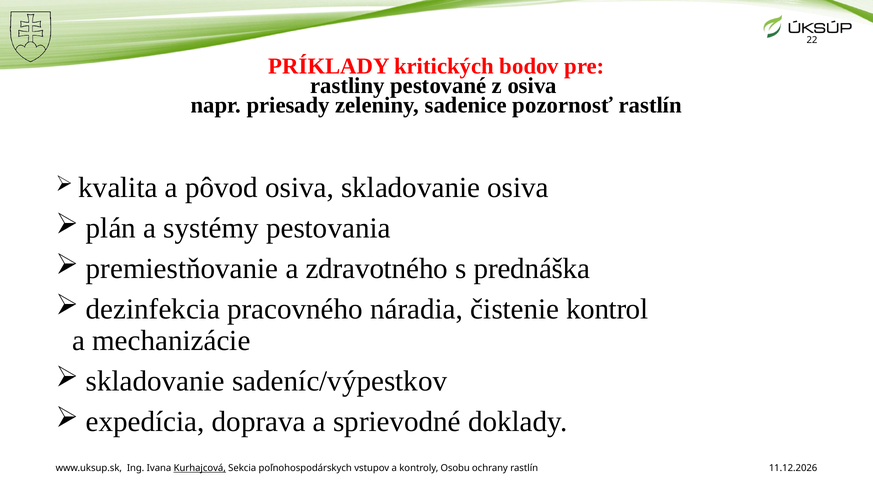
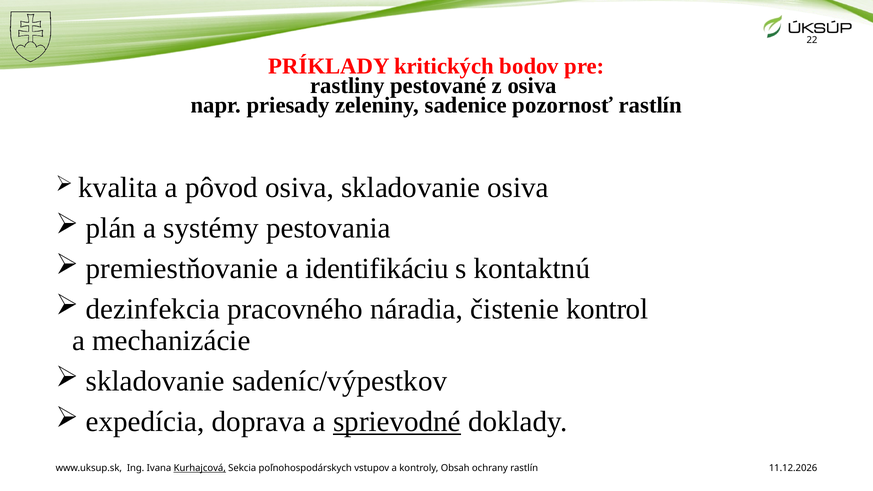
zdravotného: zdravotného -> identifikáciu
prednáška: prednáška -> kontaktnú
sprievodné underline: none -> present
Osobu: Osobu -> Obsah
